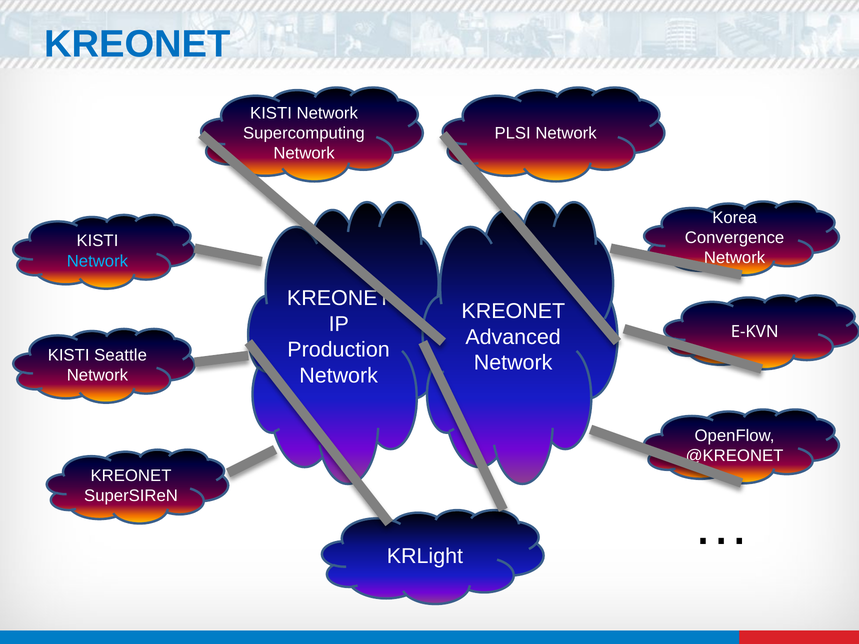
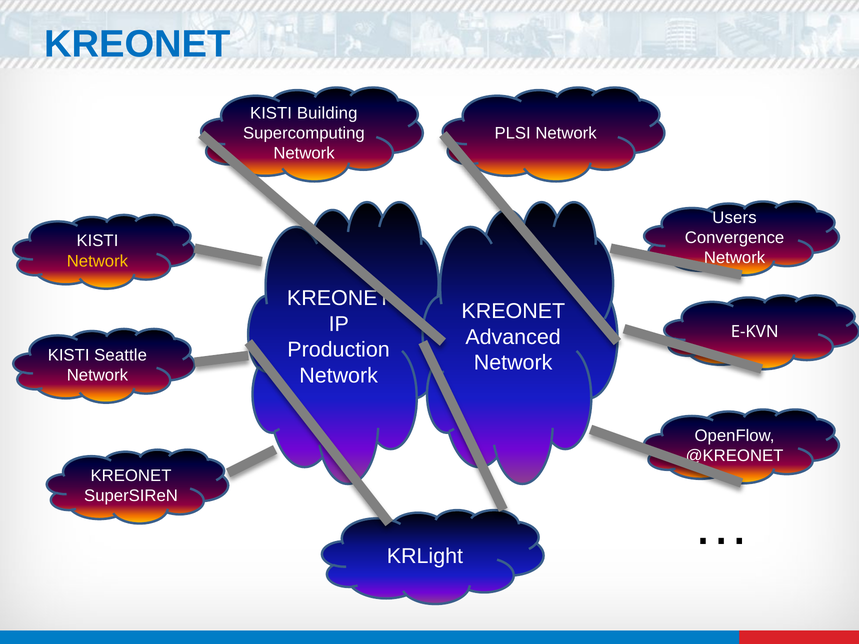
Network at (327, 113): Network -> Building
Korea: Korea -> Users
Network at (97, 261) colour: light blue -> yellow
